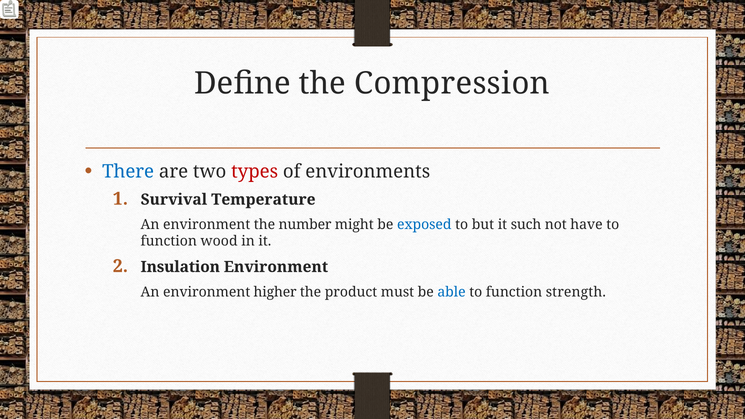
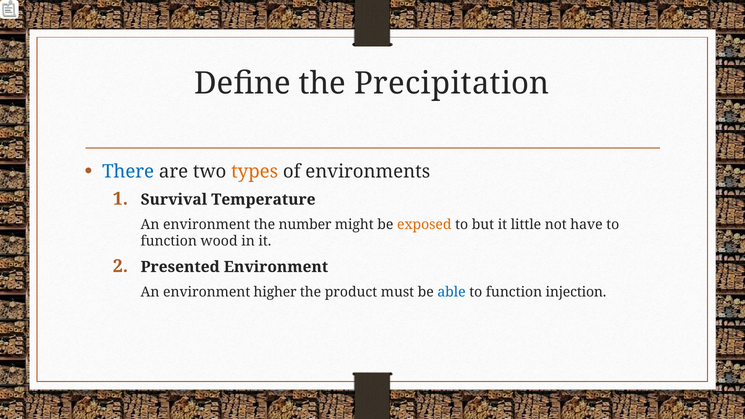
Compression: Compression -> Precipitation
types colour: red -> orange
exposed colour: blue -> orange
such: such -> little
Insulation: Insulation -> Presented
strength: strength -> injection
